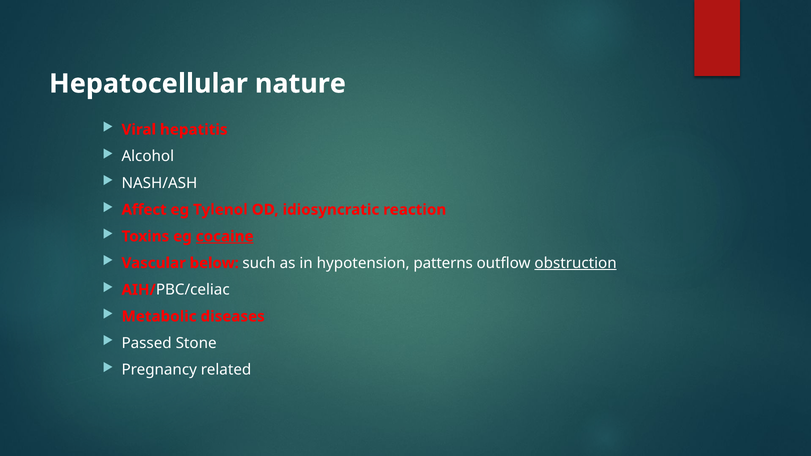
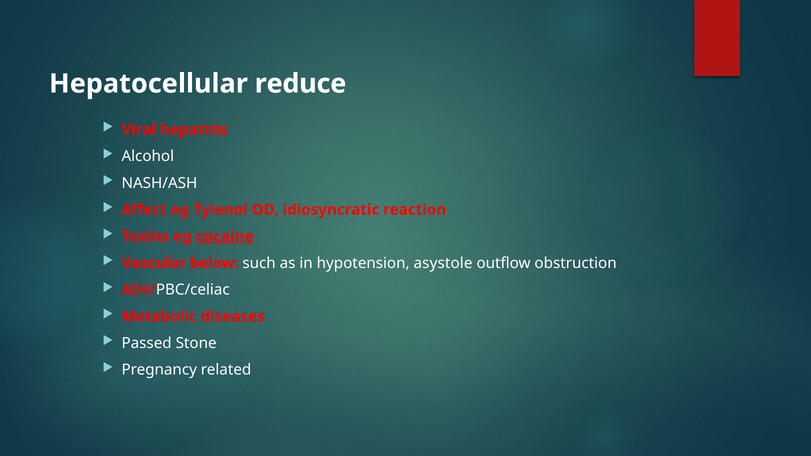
nature: nature -> reduce
patterns: patterns -> asystole
obstruction underline: present -> none
